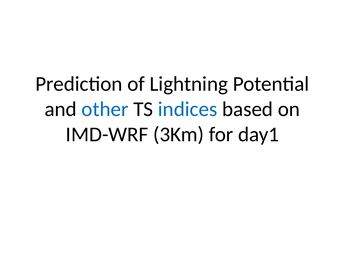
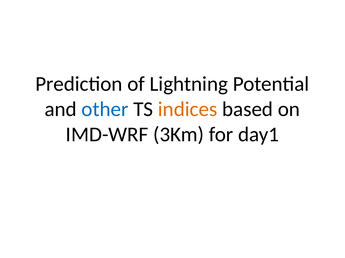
indices colour: blue -> orange
